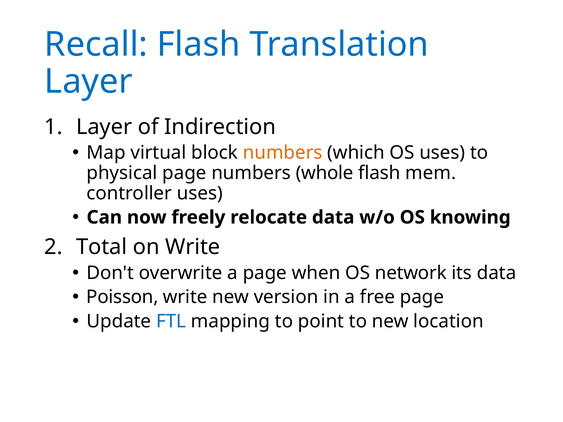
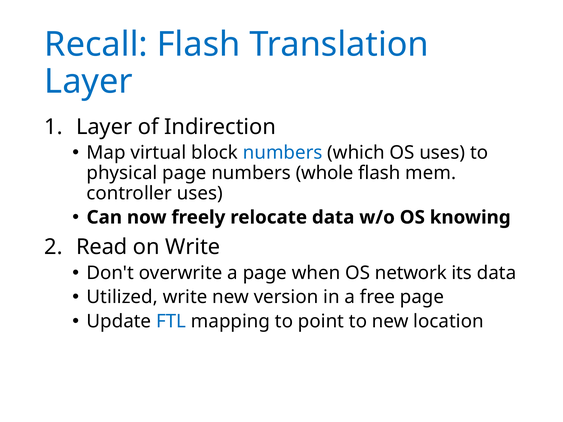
numbers at (283, 153) colour: orange -> blue
Total: Total -> Read
Poisson: Poisson -> Utilized
